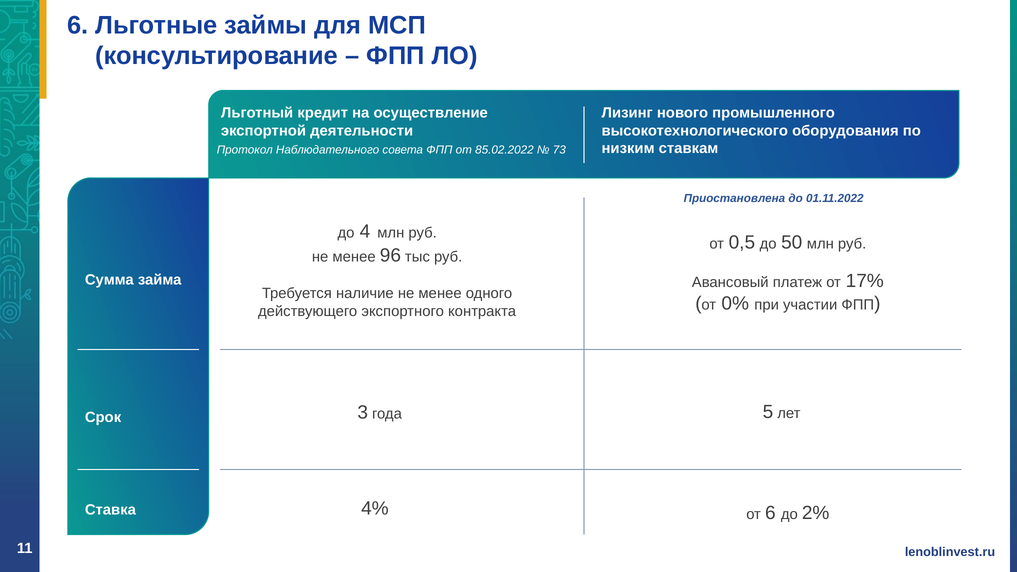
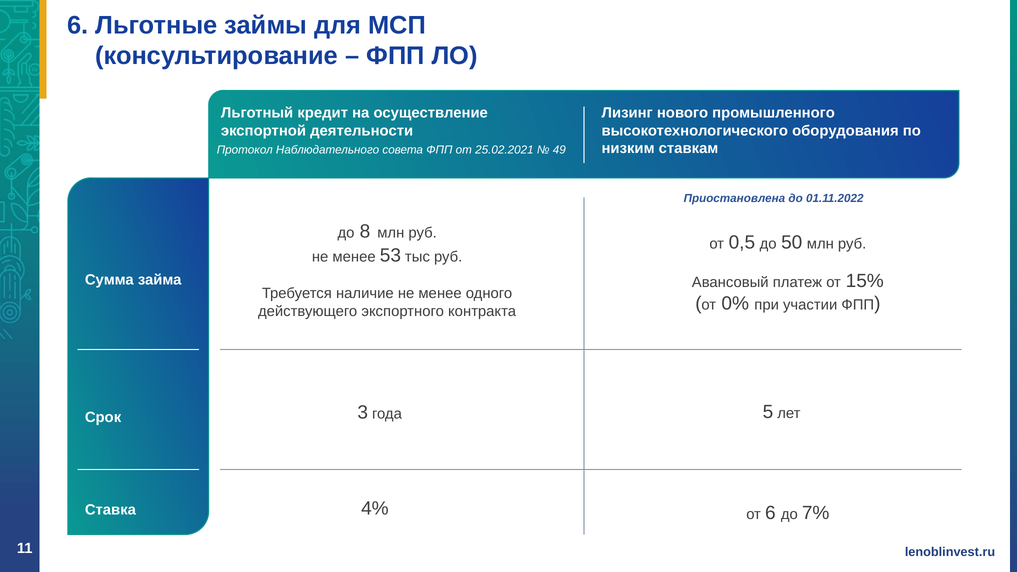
85.02.2022: 85.02.2022 -> 25.02.2021
73: 73 -> 49
4: 4 -> 8
96: 96 -> 53
17%: 17% -> 15%
2%: 2% -> 7%
